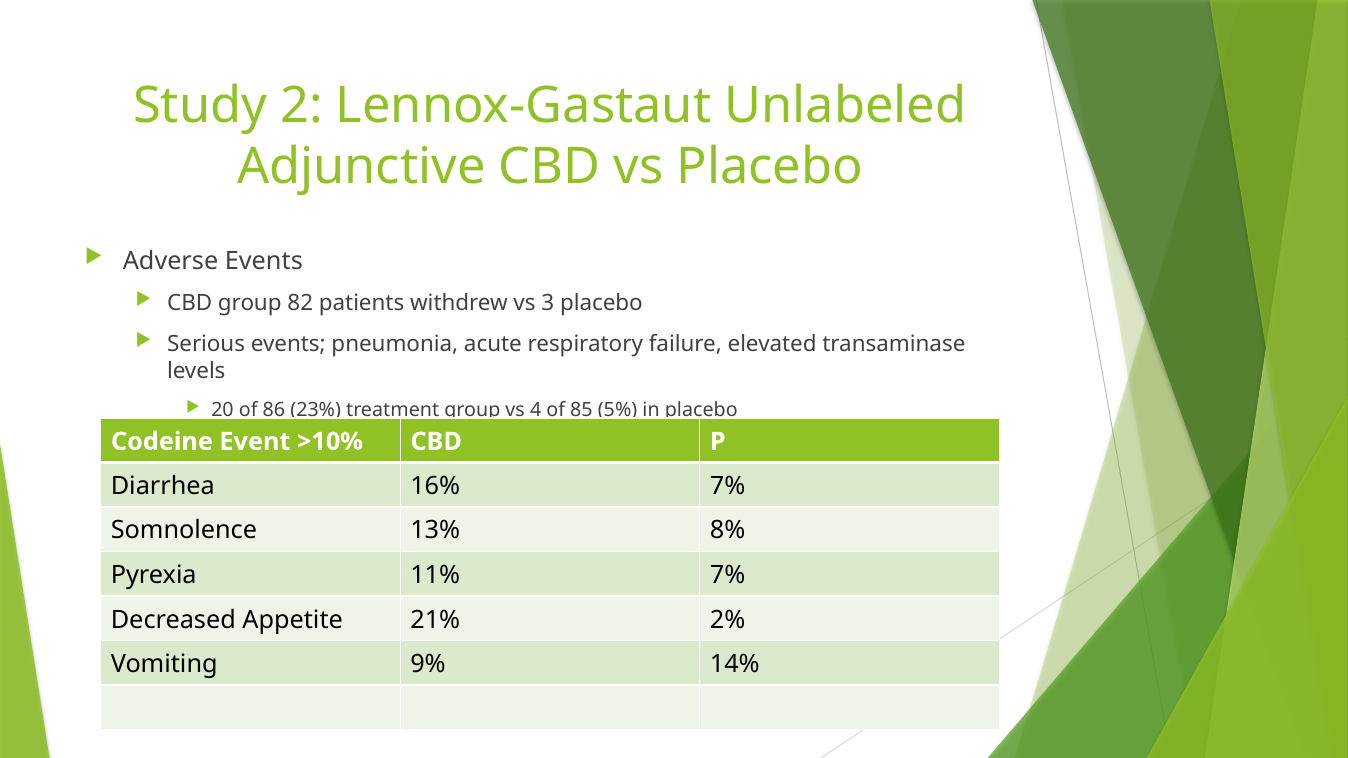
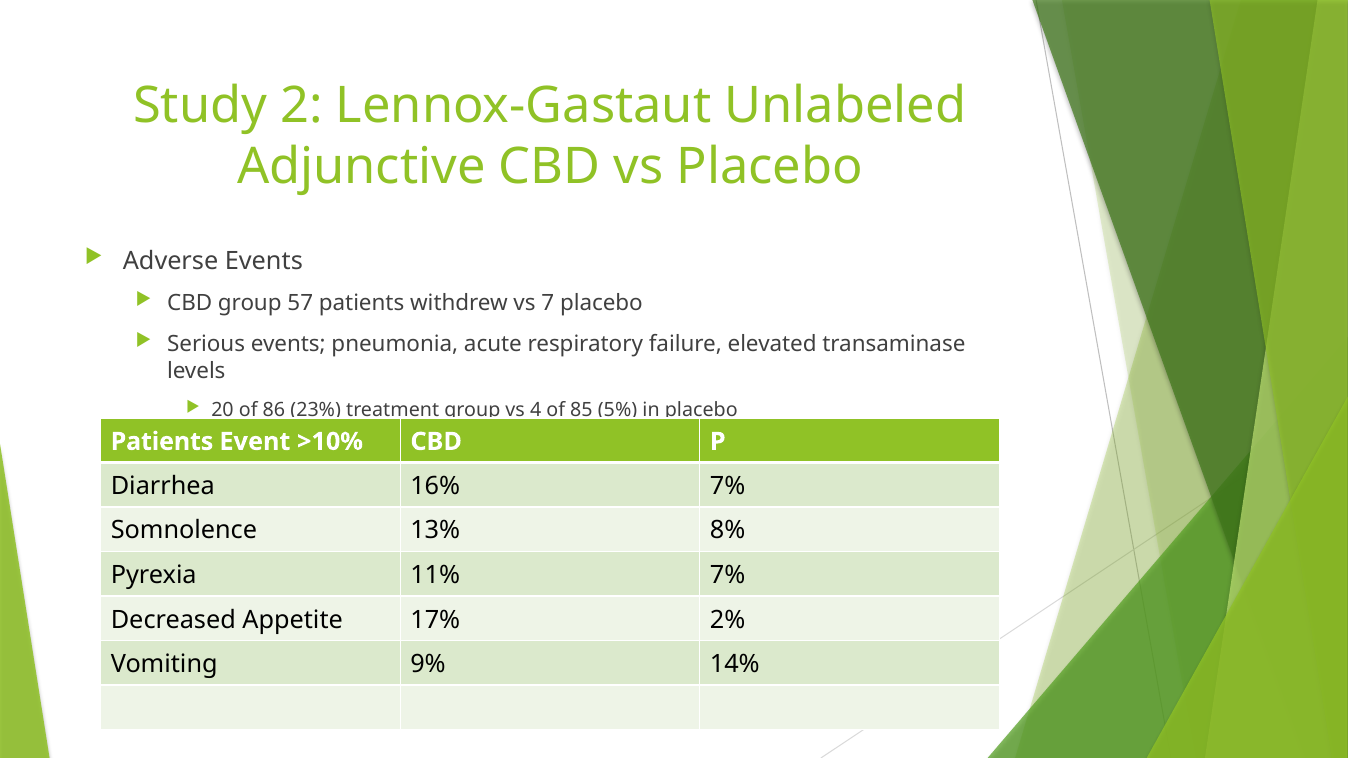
82: 82 -> 57
3: 3 -> 7
Codeine at (162, 442): Codeine -> Patients
21%: 21% -> 17%
